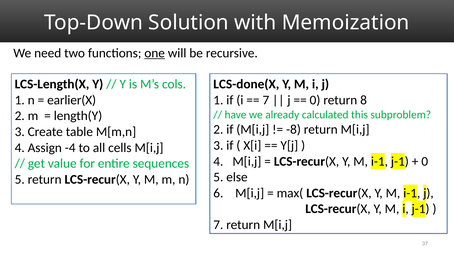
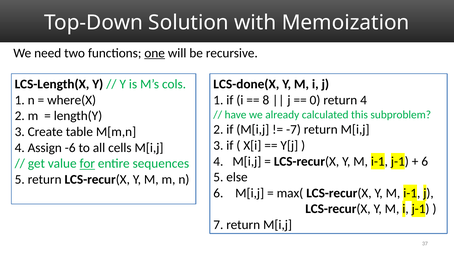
earlier(X: earlier(X -> where(X
7 at (266, 100): 7 -> 8
return 8: 8 -> 4
-8: -8 -> -7
-4: -4 -> -6
0 at (425, 162): 0 -> 6
for underline: none -> present
